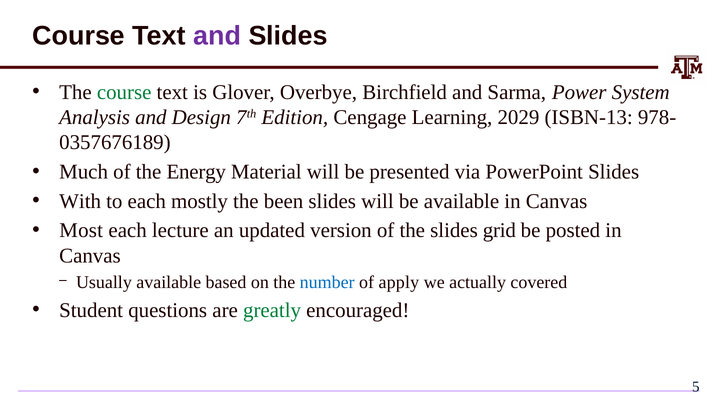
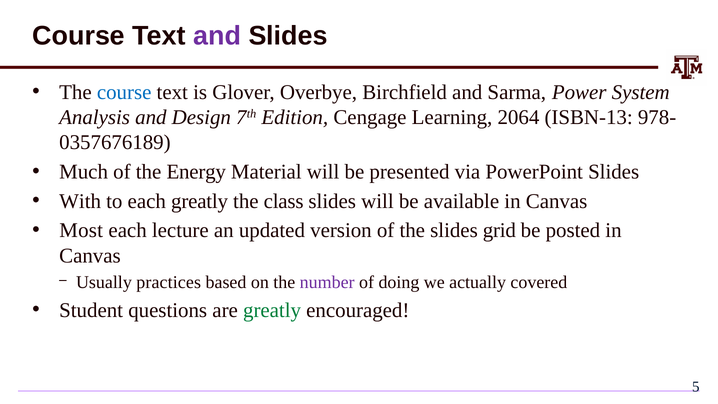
course at (124, 92) colour: green -> blue
2029: 2029 -> 2064
each mostly: mostly -> greatly
been: been -> class
Usually available: available -> practices
number colour: blue -> purple
apply: apply -> doing
